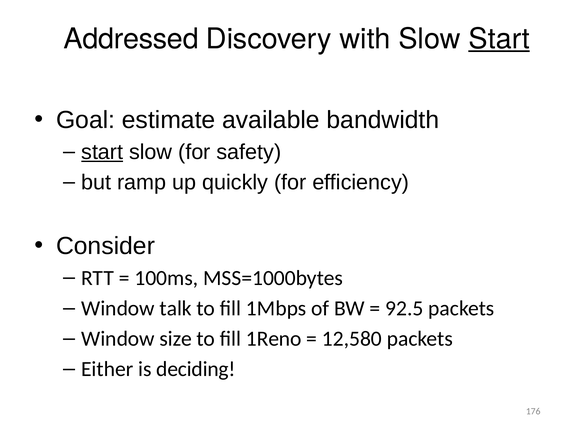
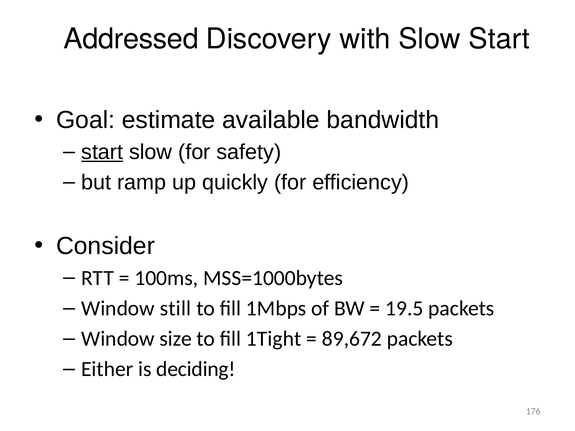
Start at (499, 39) underline: present -> none
talk: talk -> still
92.5: 92.5 -> 19.5
1Reno: 1Reno -> 1Tight
12,580: 12,580 -> 89,672
